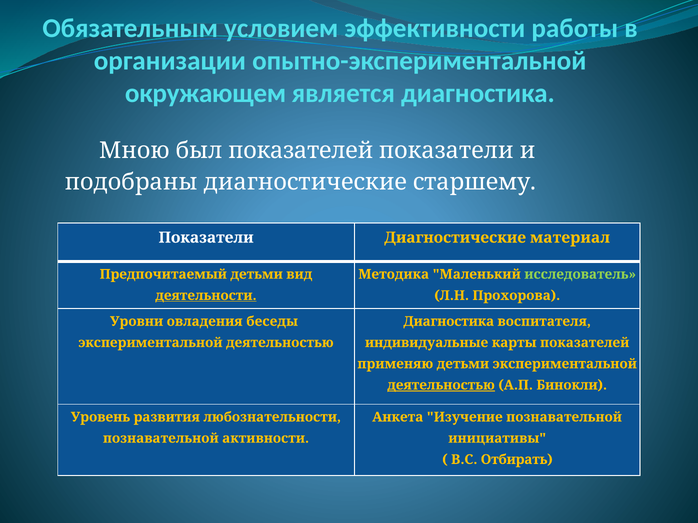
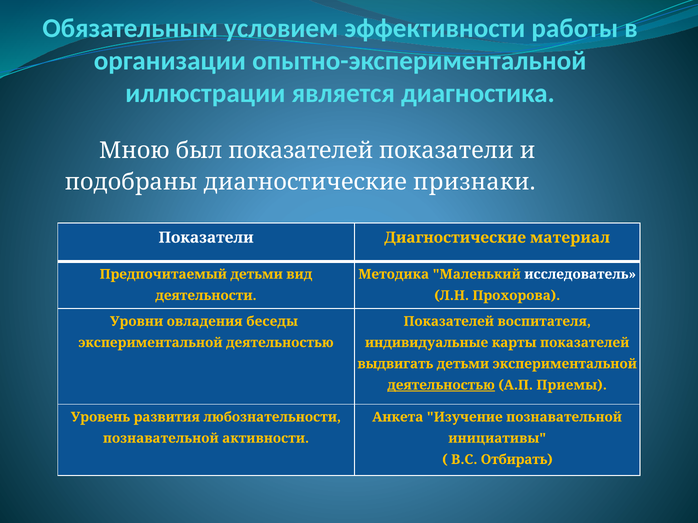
окружающем: окружающем -> иллюстрации
старшему: старшему -> признаки
исследователь colour: light green -> white
деятельности underline: present -> none
Диагностика at (449, 322): Диагностика -> Показателей
применяю: применяю -> выдвигать
Бинокли: Бинокли -> Приемы
